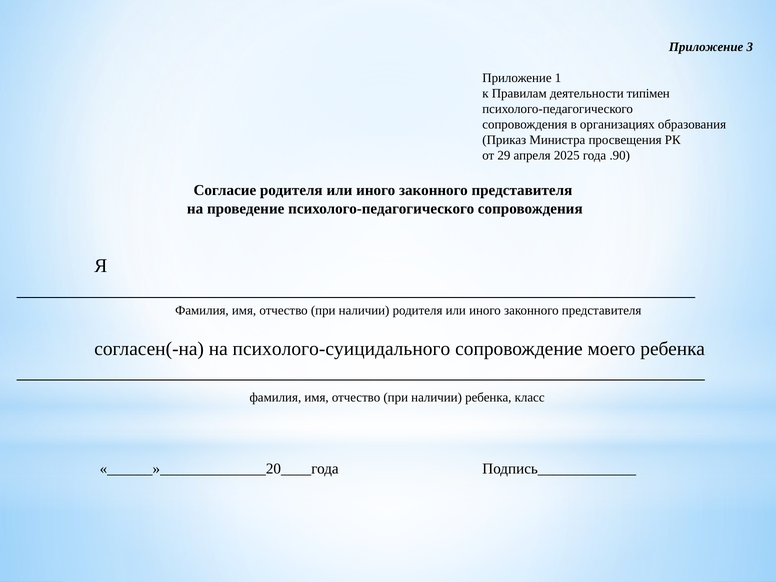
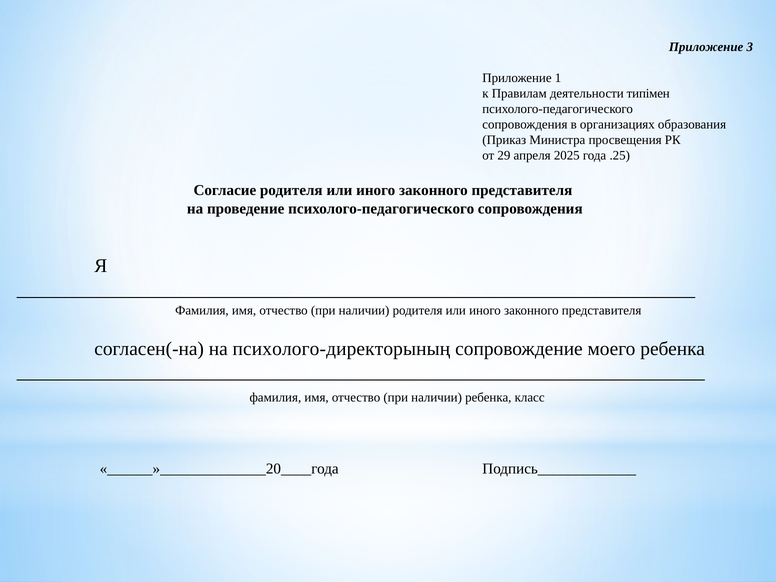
.90: .90 -> .25
психолого-суицидального: психолого-суицидального -> психолого-директорының
